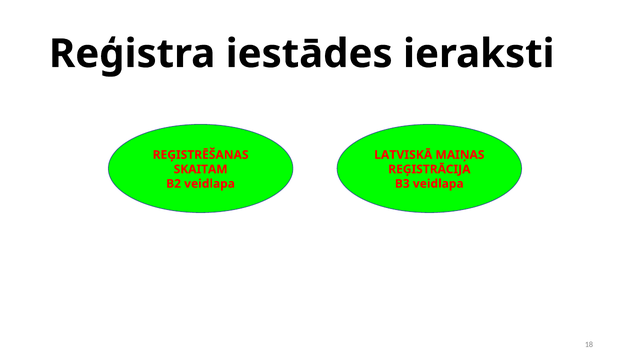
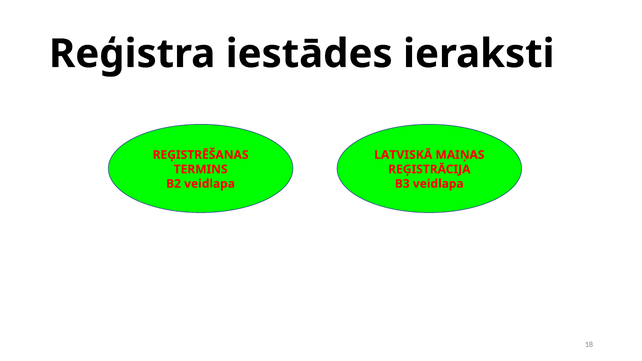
SKAITAM: SKAITAM -> TERMINS
